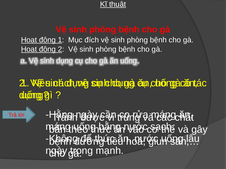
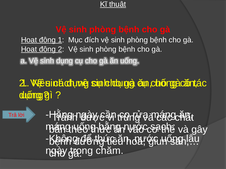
mạnh: mạnh -> chăm
